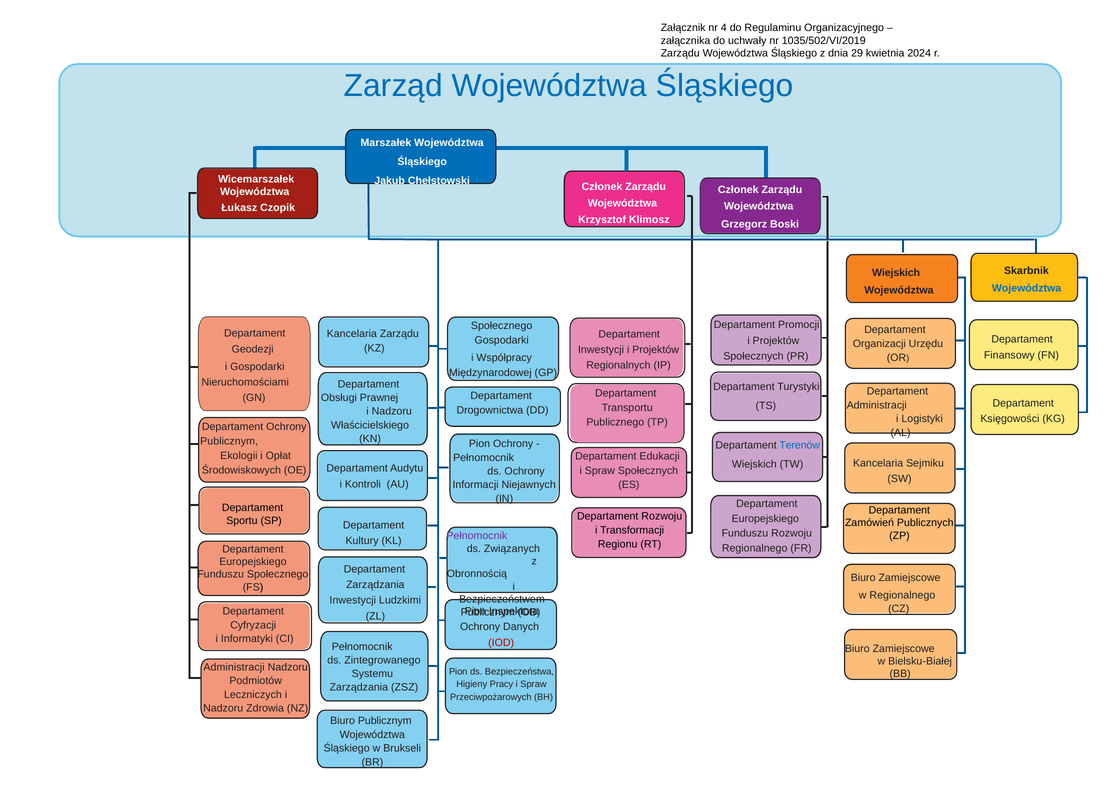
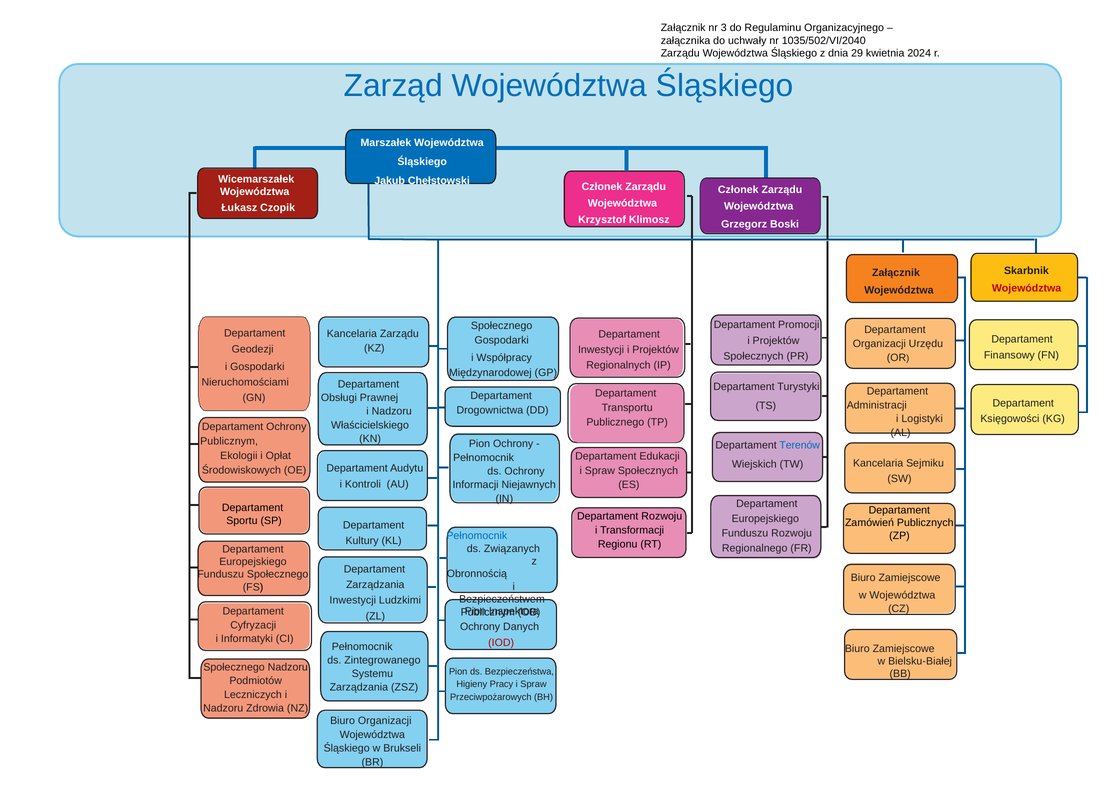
4: 4 -> 3
1035/502/VI/2019: 1035/502/VI/2019 -> 1035/502/VI/2040
Wiejskich at (896, 273): Wiejskich -> Załącznik
Województwa at (1027, 288) colour: blue -> red
Pełnomocnik at (477, 536) colour: purple -> blue
w Regionalnego: Regionalnego -> Województwa
Administracji at (234, 667): Administracji -> Społecznego
Biuro Publicznym: Publicznym -> Organizacji
